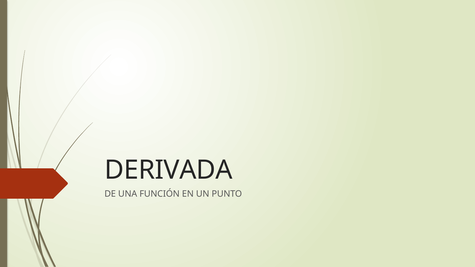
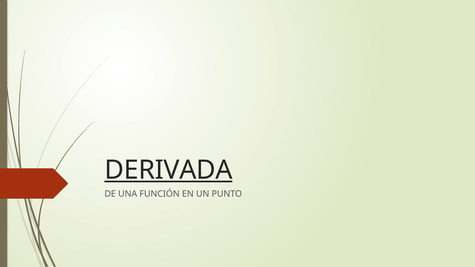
DERIVADA underline: none -> present
